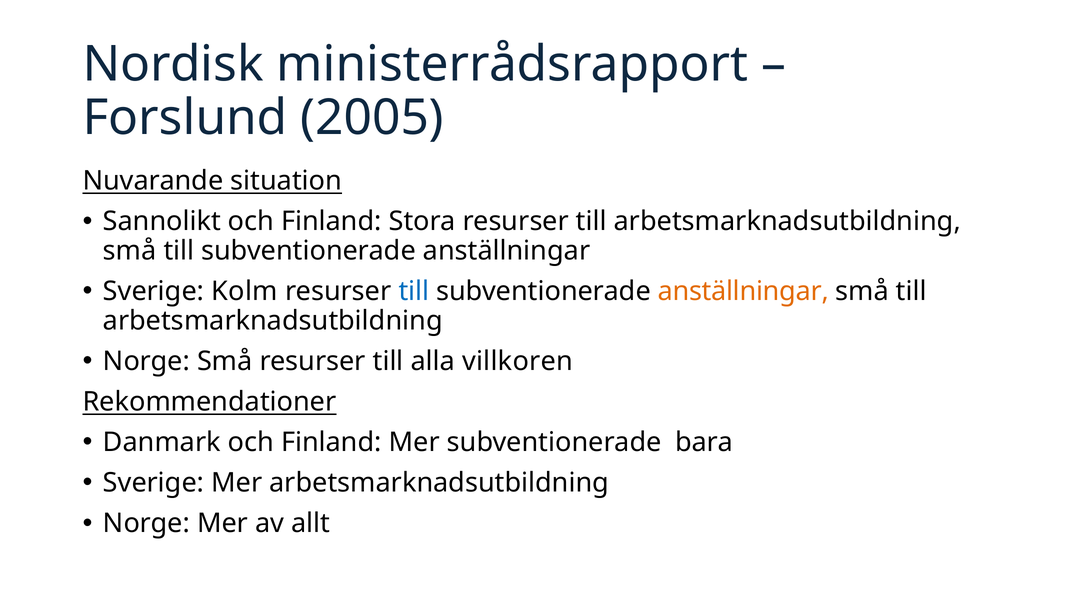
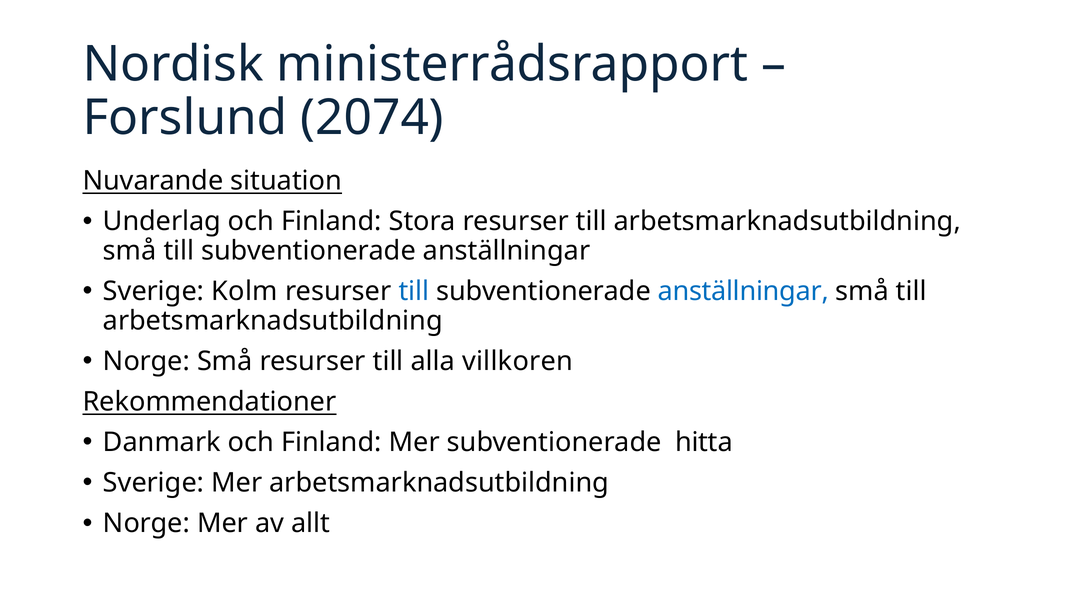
2005: 2005 -> 2074
Sannolikt: Sannolikt -> Underlag
anställningar at (743, 291) colour: orange -> blue
bara: bara -> hitta
